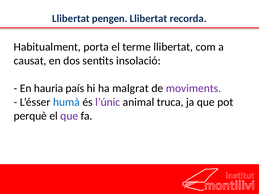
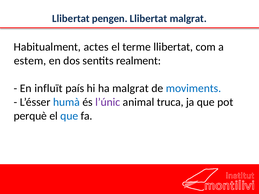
Llibertat recorda: recorda -> malgrat
porta: porta -> actes
causat: causat -> estem
insolació: insolació -> realment
hauria: hauria -> influït
moviments colour: purple -> blue
que at (69, 116) colour: purple -> blue
